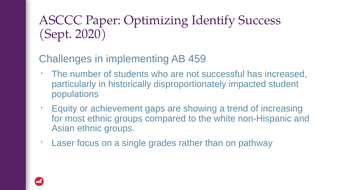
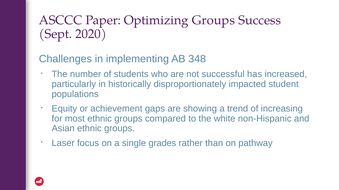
Optimizing Identify: Identify -> Groups
459: 459 -> 348
